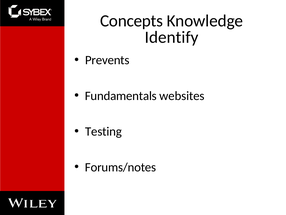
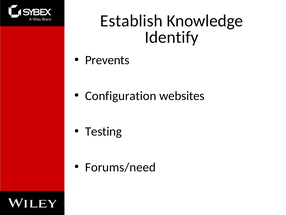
Concepts: Concepts -> Establish
Fundamentals: Fundamentals -> Configuration
Forums/notes: Forums/notes -> Forums/need
